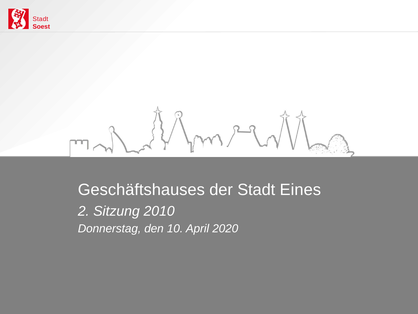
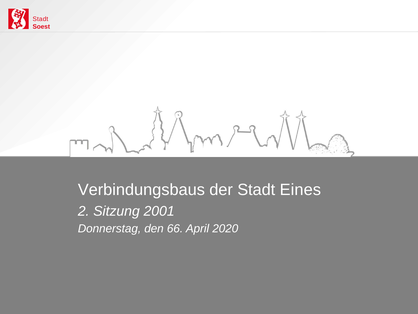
Geschäftshauses: Geschäftshauses -> Verbindungsbaus
2010: 2010 -> 2001
10: 10 -> 66
